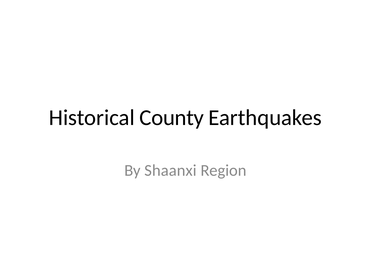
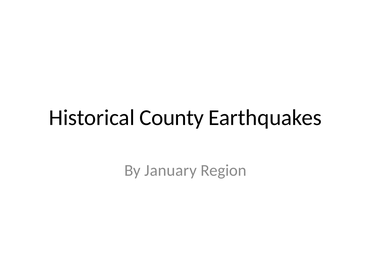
Shaanxi: Shaanxi -> January
